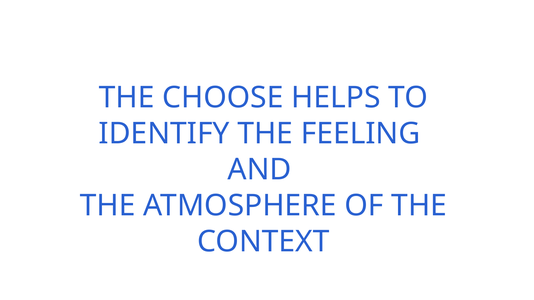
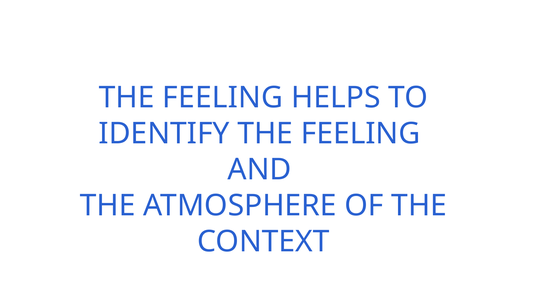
CHOOSE at (223, 98): CHOOSE -> FEELING
